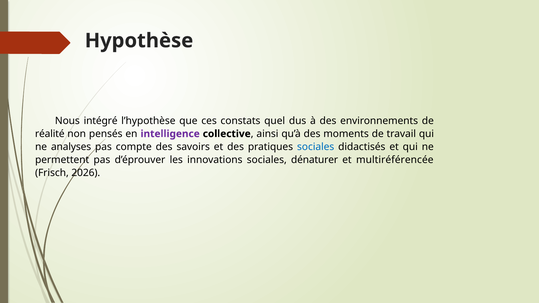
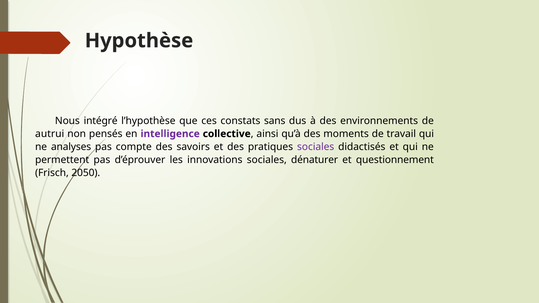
quel: quel -> sans
réalité: réalité -> autrui
sociales at (316, 147) colour: blue -> purple
multiréférencée: multiréférencée -> questionnement
2026: 2026 -> 2050
